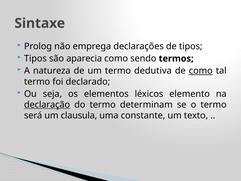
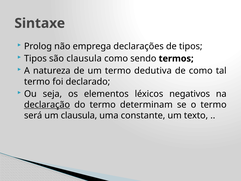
são aparecia: aparecia -> clausula
como at (201, 71) underline: present -> none
elemento: elemento -> negativos
